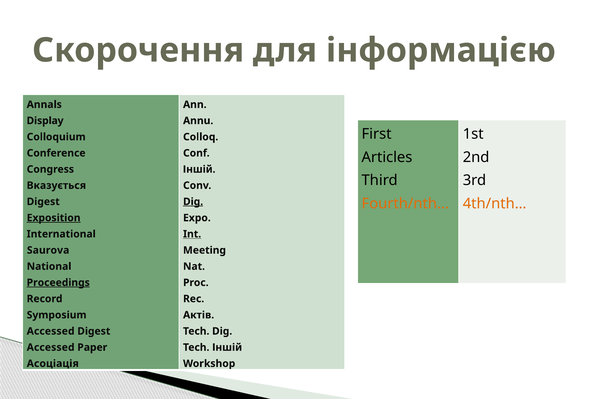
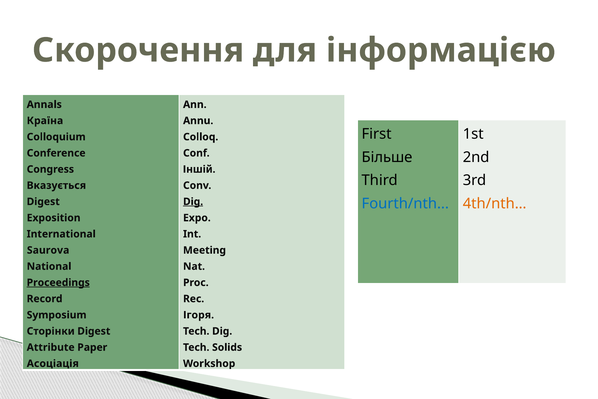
Display: Display -> Країна
Articles: Articles -> Більше
Fourth/nth colour: orange -> blue
Exposition underline: present -> none
Int underline: present -> none
Актів: Актів -> Ігоря
Accessed at (51, 331): Accessed -> Сторінки
Accessed at (51, 347): Accessed -> Attribute
Tech Іншій: Іншій -> Solids
